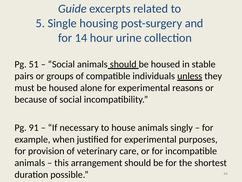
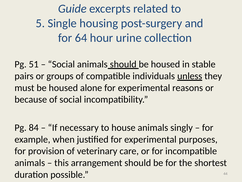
14: 14 -> 64
91: 91 -> 84
